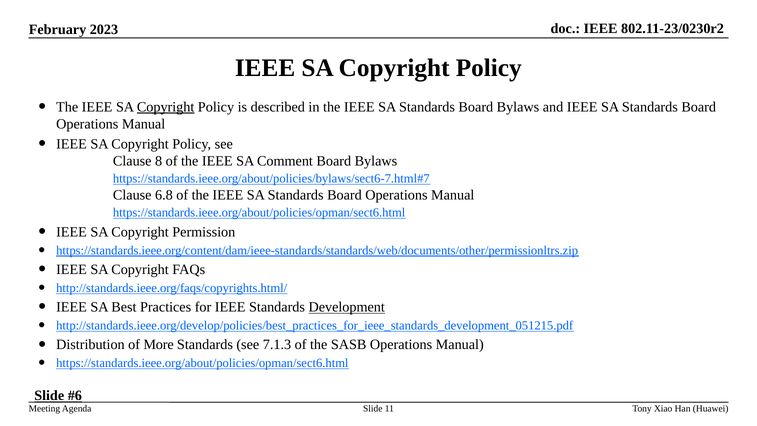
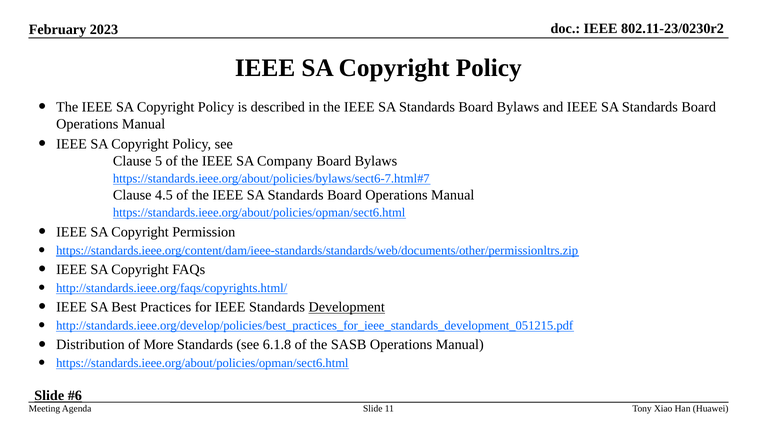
Copyright at (166, 107) underline: present -> none
8: 8 -> 5
Comment: Comment -> Company
6.8: 6.8 -> 4.5
7.1.3: 7.1.3 -> 6.1.8
